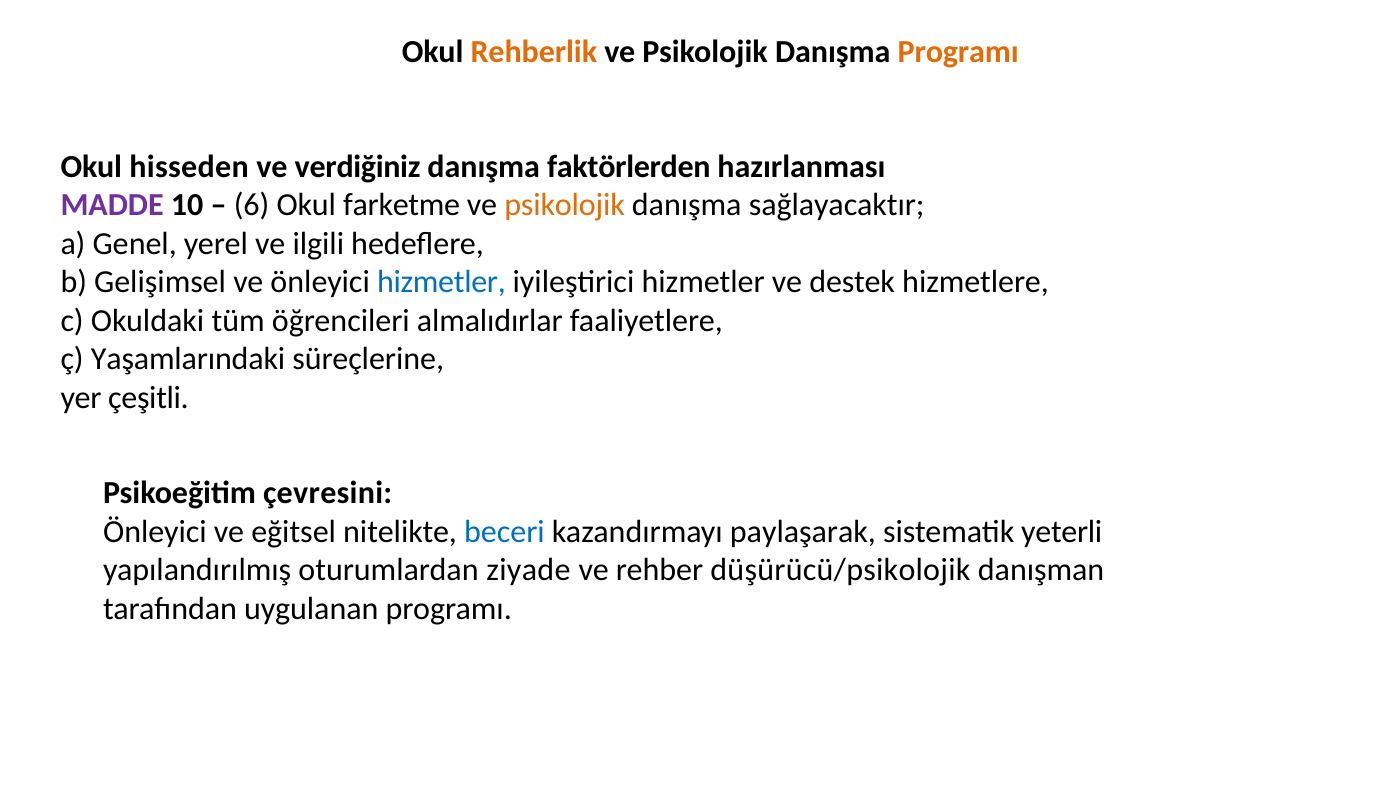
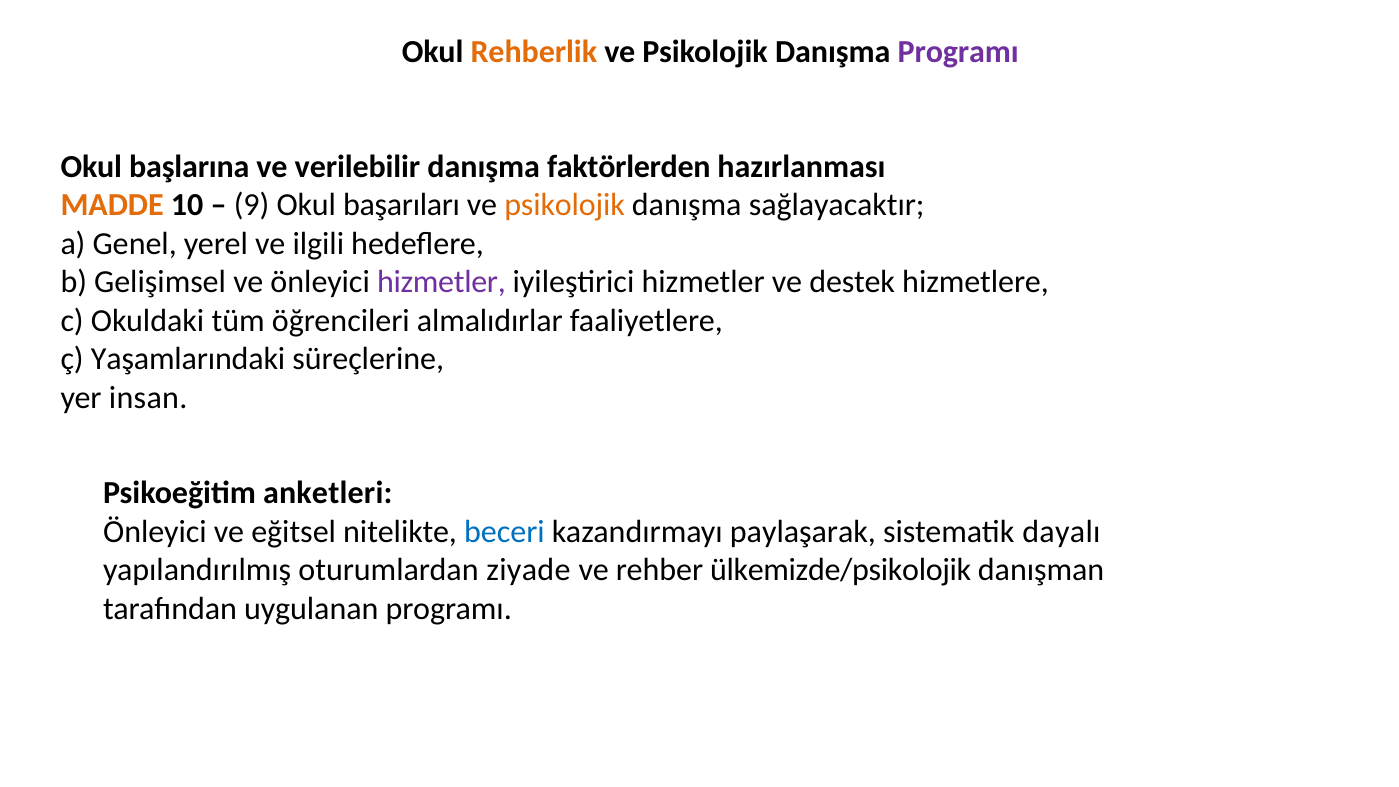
Programı at (958, 52) colour: orange -> purple
hisseden: hisseden -> başlarına
verdiğiniz: verdiğiniz -> verilebilir
MADDE colour: purple -> orange
6: 6 -> 9
farketme: farketme -> başarıları
hizmetler at (441, 282) colour: blue -> purple
çeşitli: çeşitli -> insan
çevresini: çevresini -> anketleri
yeterli: yeterli -> dayalı
düşürücü/psikolojik: düşürücü/psikolojik -> ülkemizde/psikolojik
